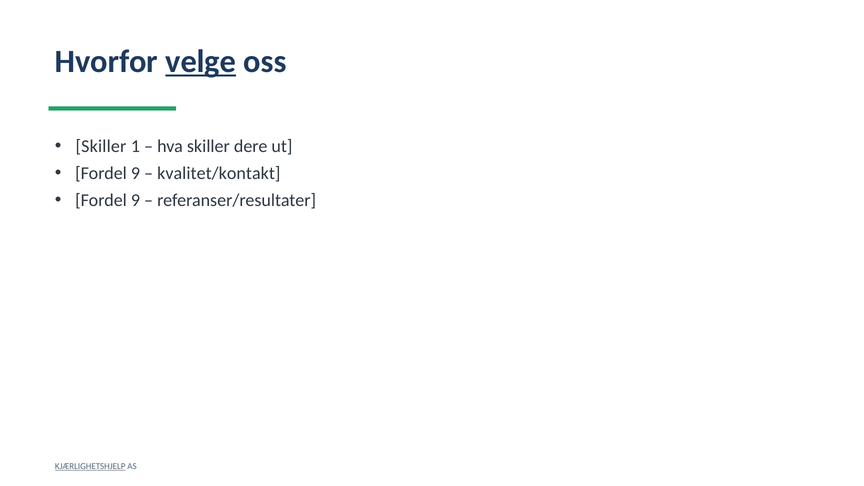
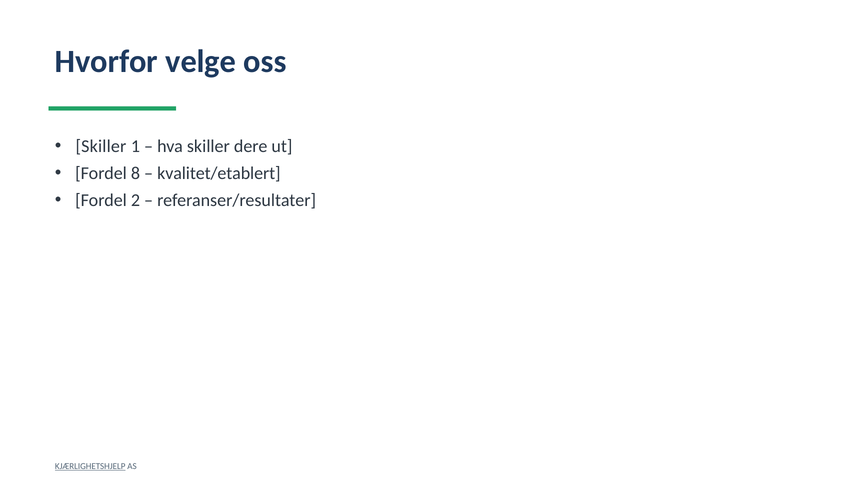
velge underline: present -> none
9 at (135, 173): 9 -> 8
kvalitet/kontakt: kvalitet/kontakt -> kvalitet/etablert
9 at (135, 200): 9 -> 2
